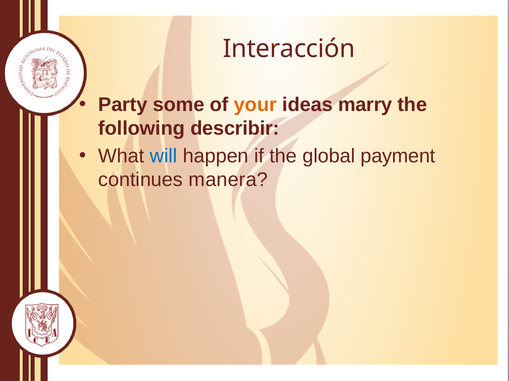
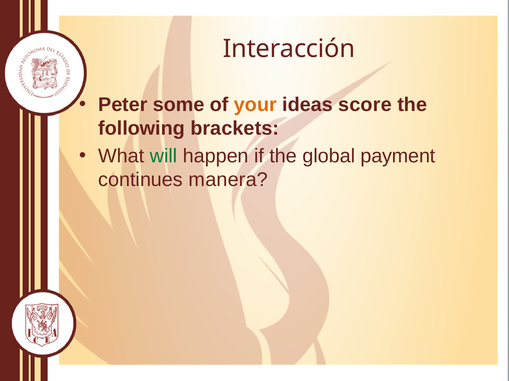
Party: Party -> Peter
marry: marry -> score
describir: describir -> brackets
will colour: blue -> green
